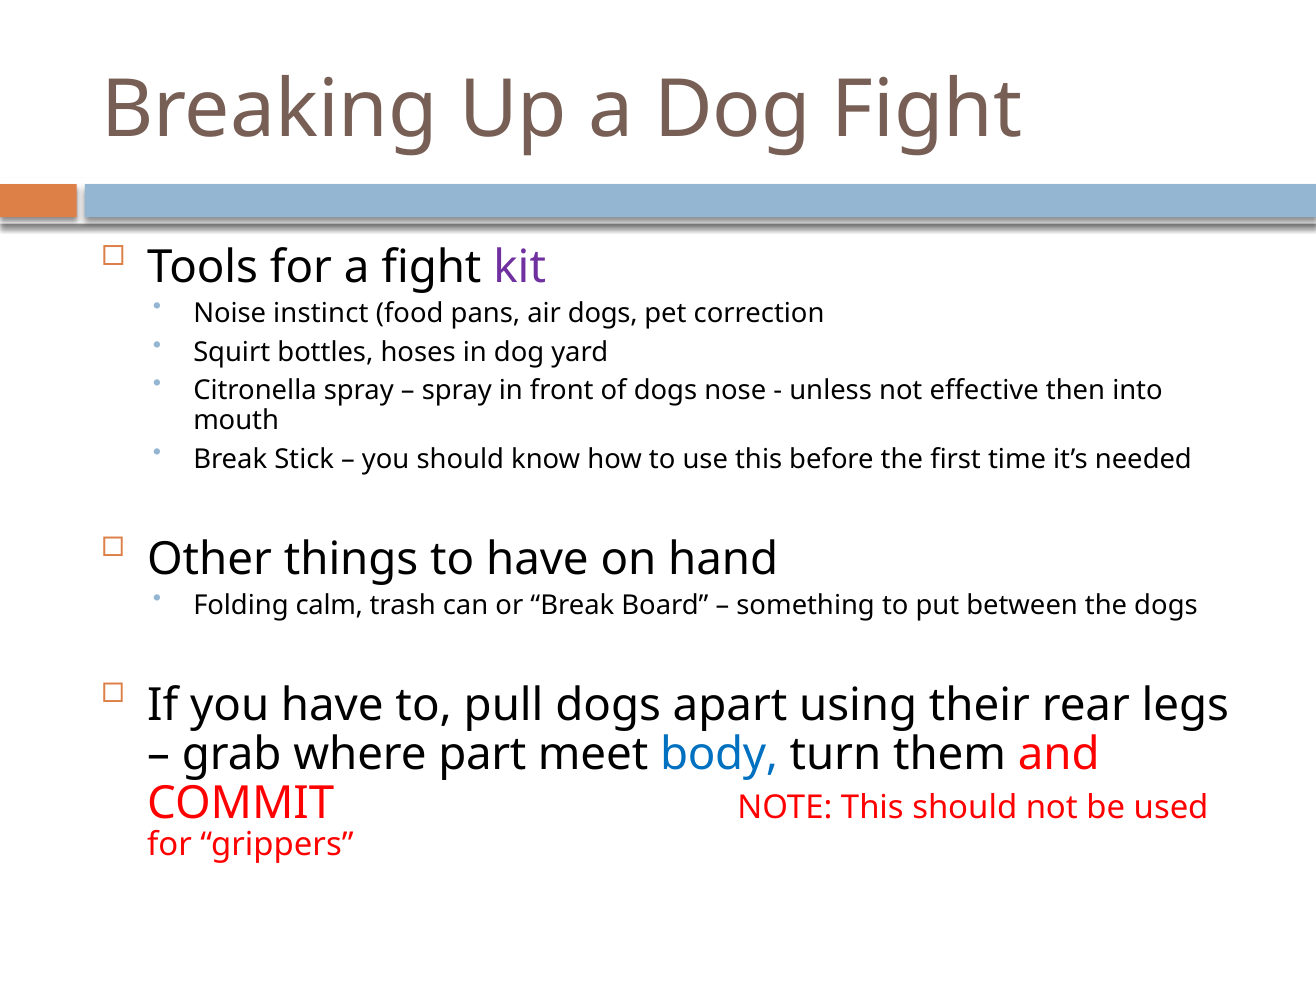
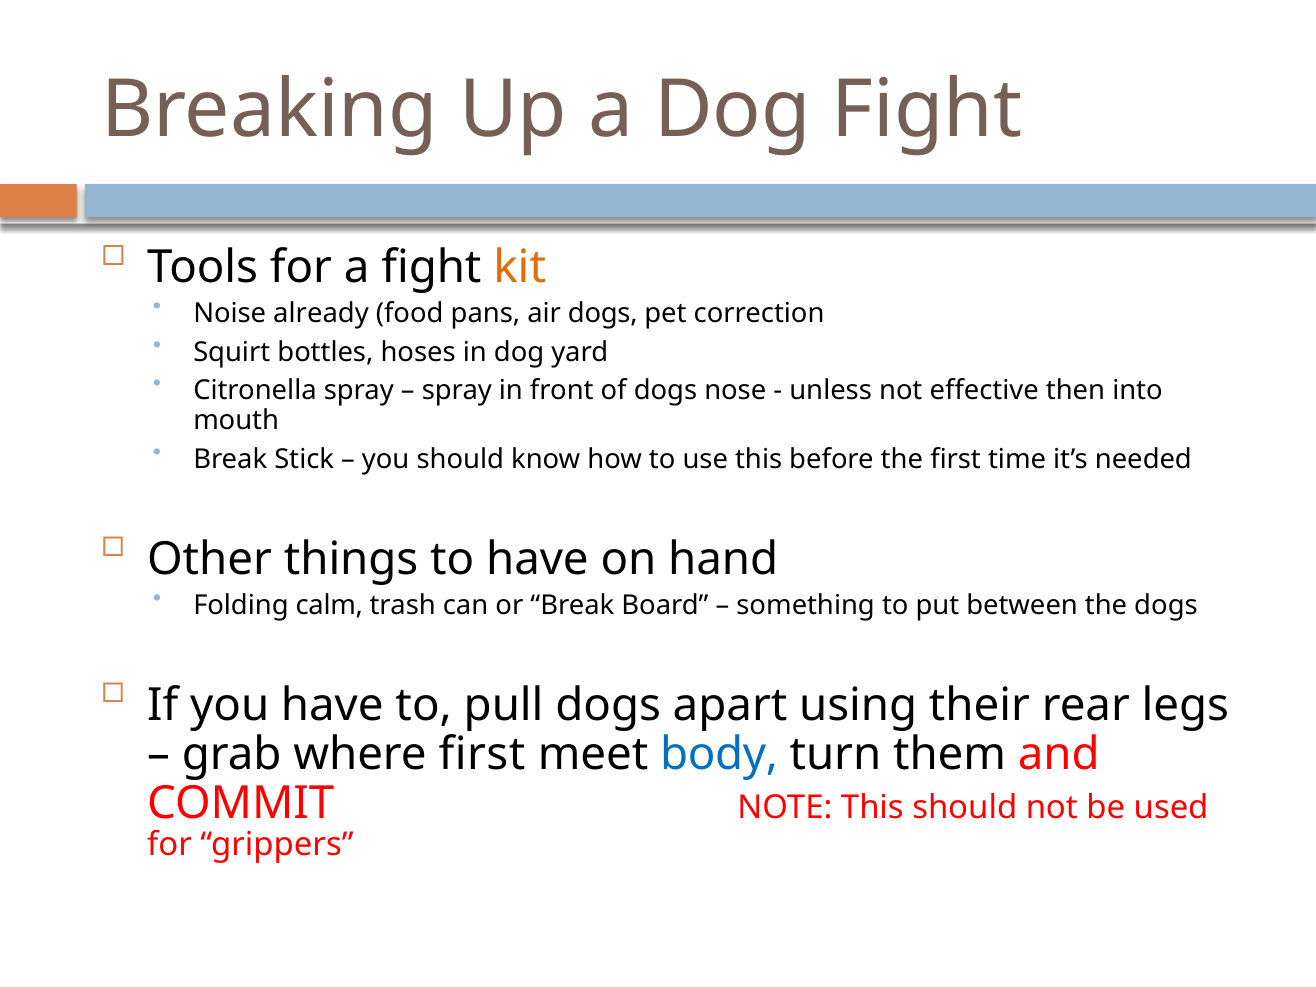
kit colour: purple -> orange
instinct: instinct -> already
where part: part -> first
